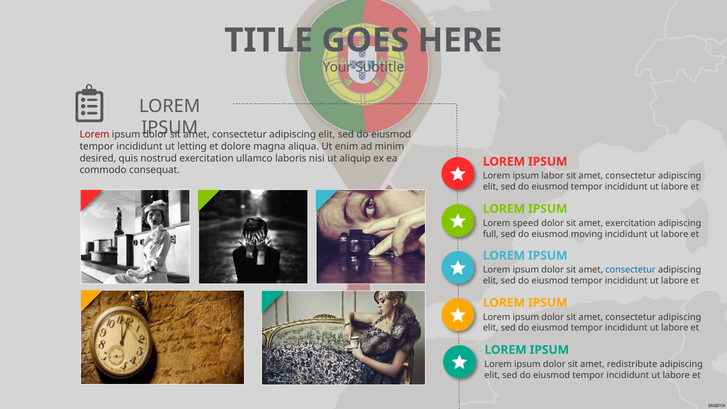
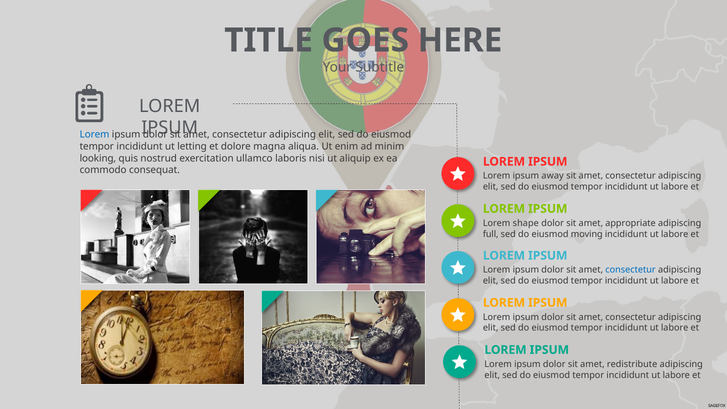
Lorem at (95, 135) colour: red -> blue
desired: desired -> looking
labor: labor -> away
speed: speed -> shape
amet exercitation: exercitation -> appropriate
